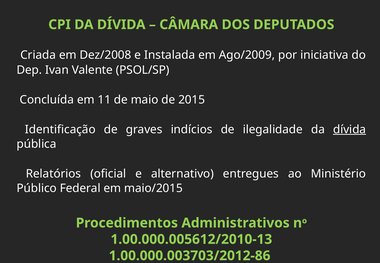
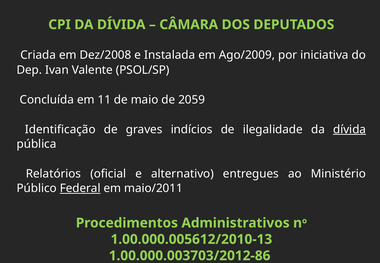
2015: 2015 -> 2059
Federal underline: none -> present
maio/2015: maio/2015 -> maio/2011
